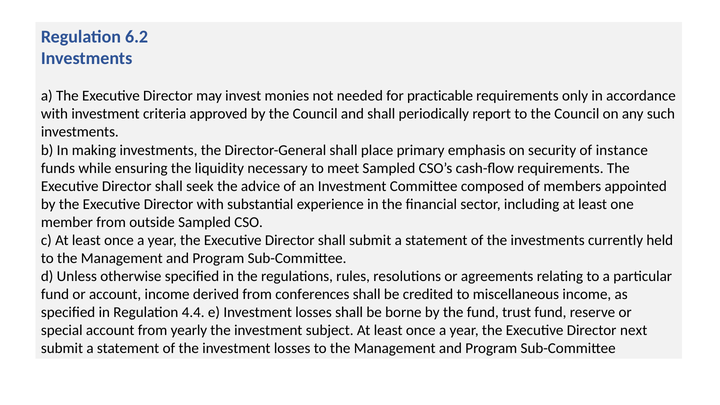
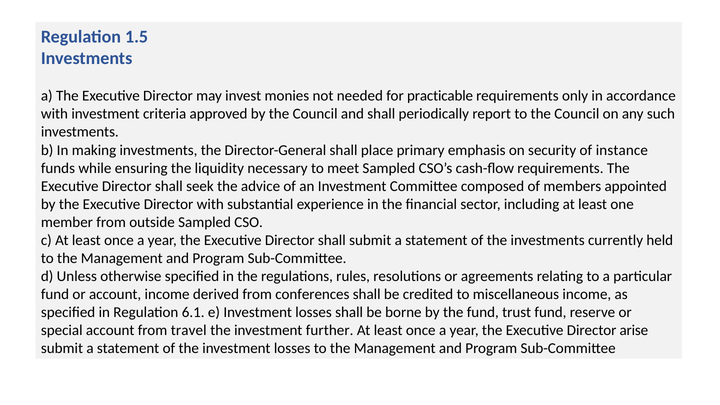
6.2: 6.2 -> 1.5
4.4: 4.4 -> 6.1
yearly: yearly -> travel
subject: subject -> further
next: next -> arise
